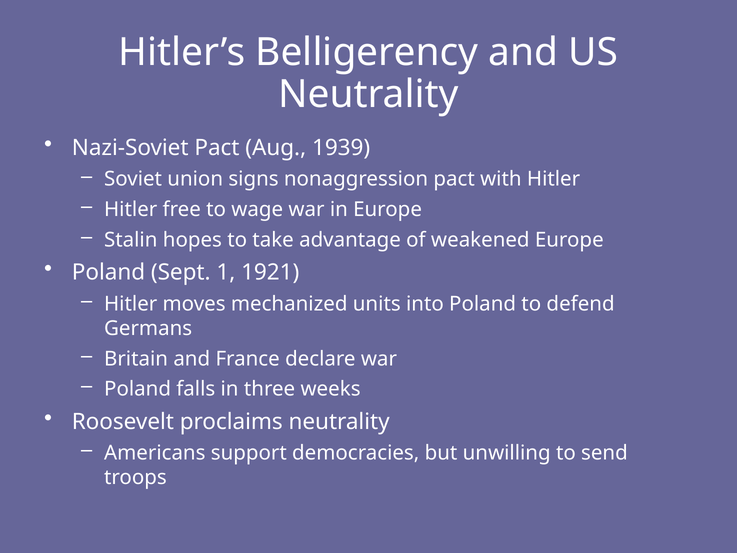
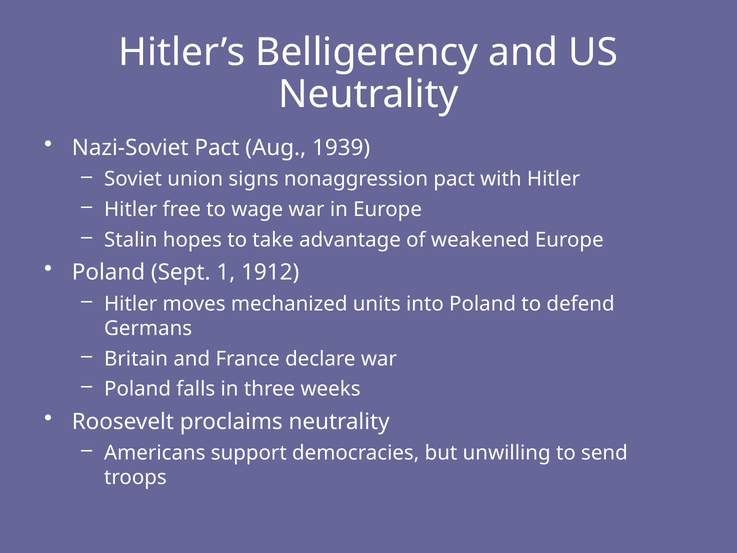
1921: 1921 -> 1912
